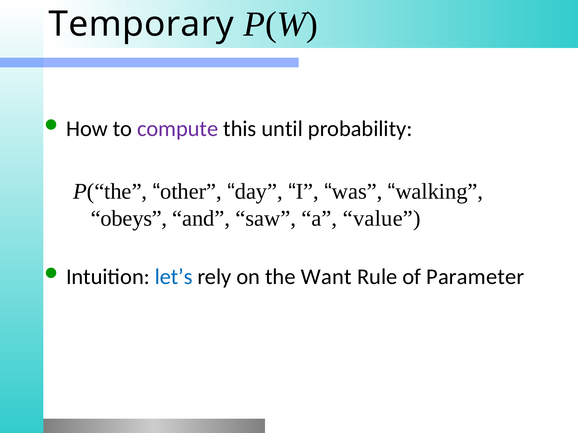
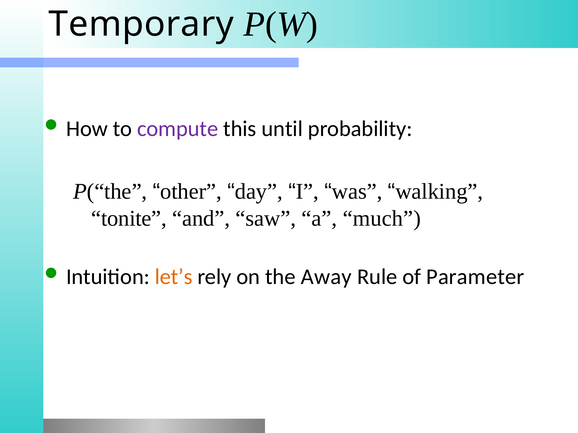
obeys: obeys -> tonite
value: value -> much
let’s colour: blue -> orange
Want: Want -> Away
